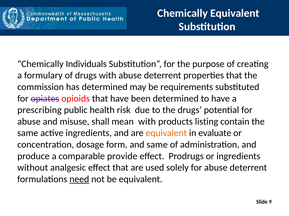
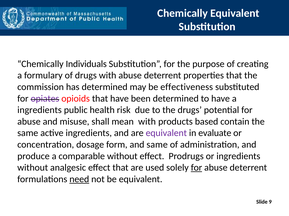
requirements: requirements -> effectiveness
prescribing at (39, 110): prescribing -> ingredients
listing: listing -> based
equivalent at (166, 133) colour: orange -> purple
comparable provide: provide -> without
for at (196, 168) underline: none -> present
